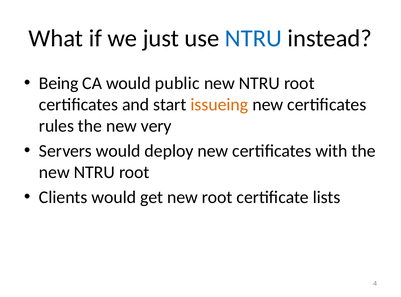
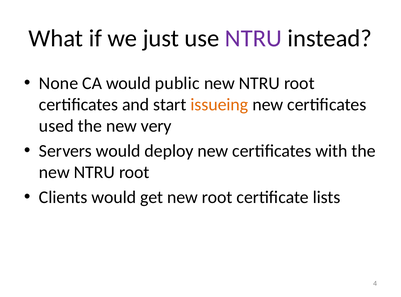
NTRU at (253, 38) colour: blue -> purple
Being: Being -> None
rules: rules -> used
